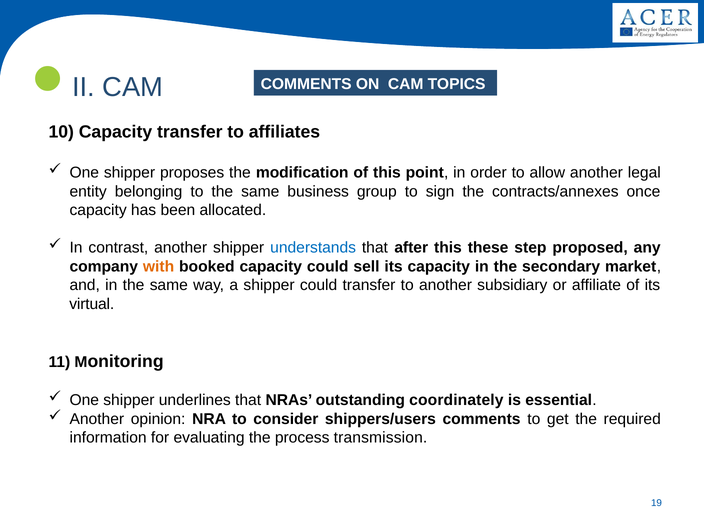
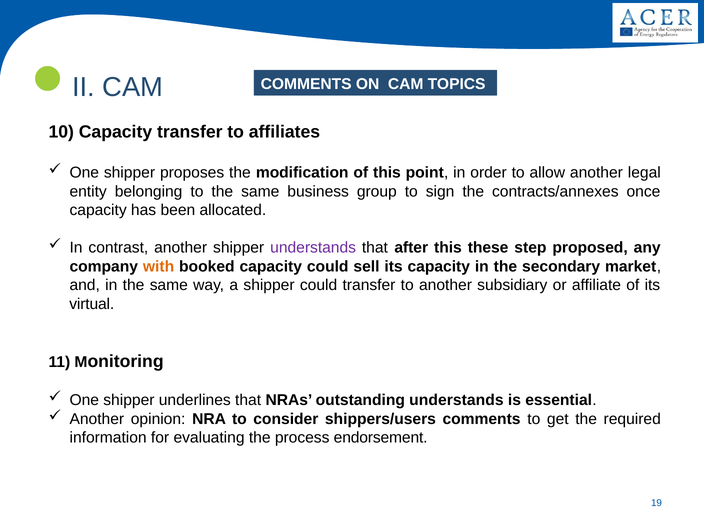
understands at (313, 248) colour: blue -> purple
outstanding coordinately: coordinately -> understands
transmission: transmission -> endorsement
